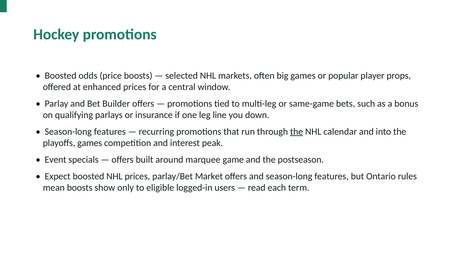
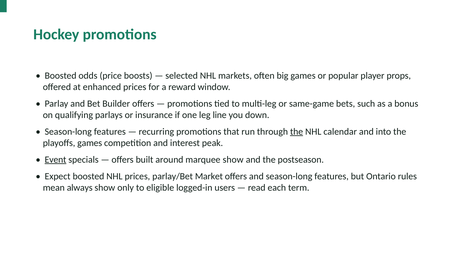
central: central -> reward
Event underline: none -> present
marquee game: game -> show
mean boosts: boosts -> always
